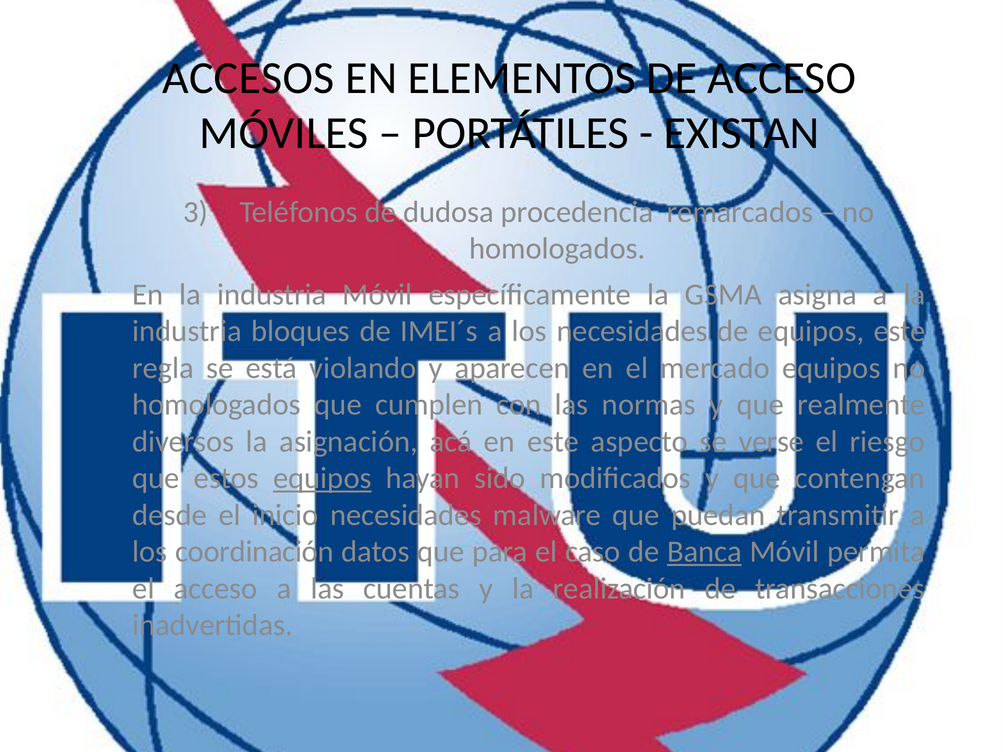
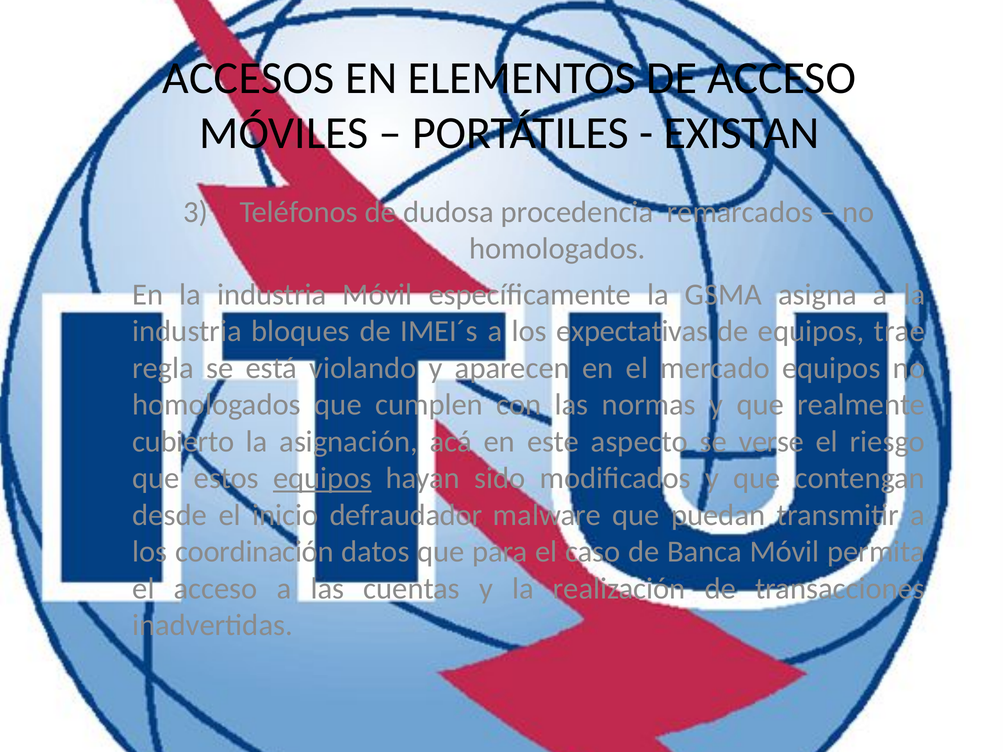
los necesidades: necesidades -> expectativas
equipos este: este -> trae
diversos: diversos -> cubierto
inicio necesidades: necesidades -> defraudador
Banca underline: present -> none
